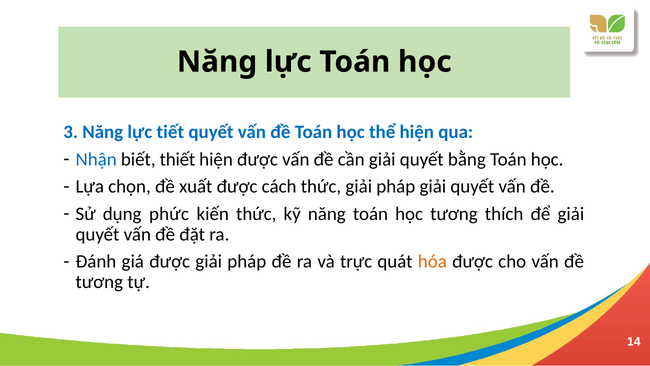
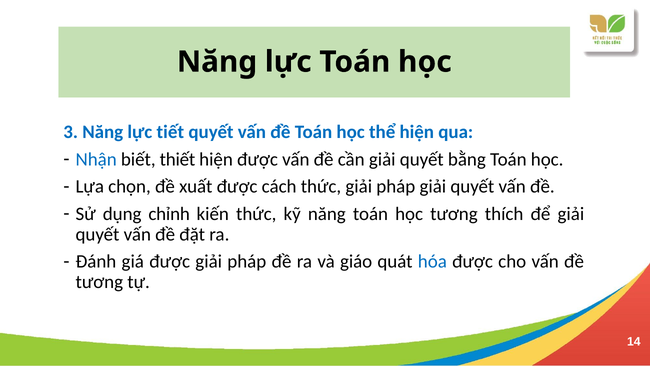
phức: phức -> chỉnh
trực: trực -> giáo
hóa colour: orange -> blue
